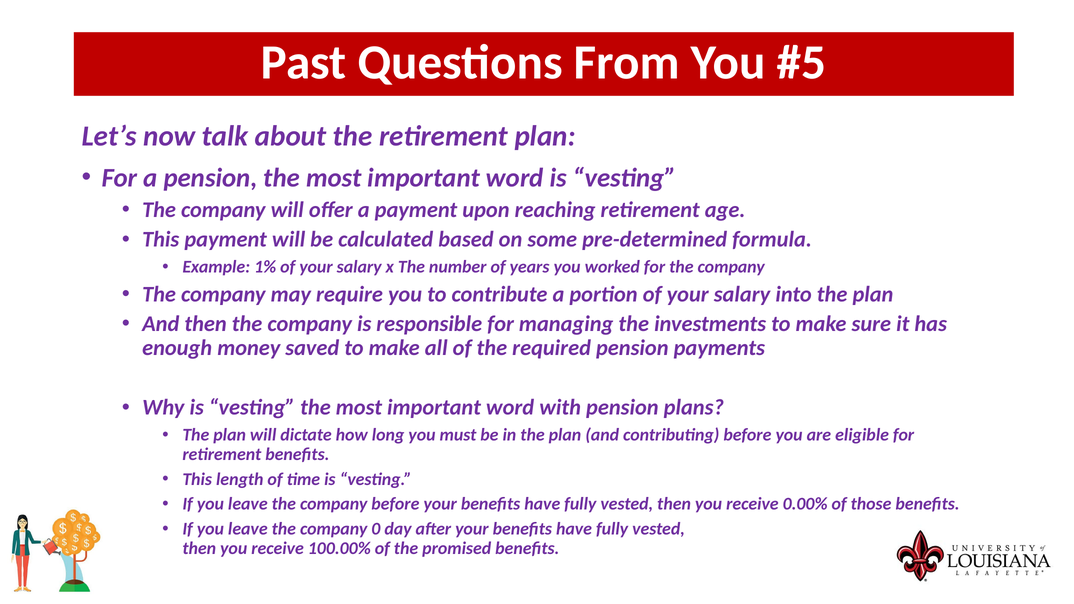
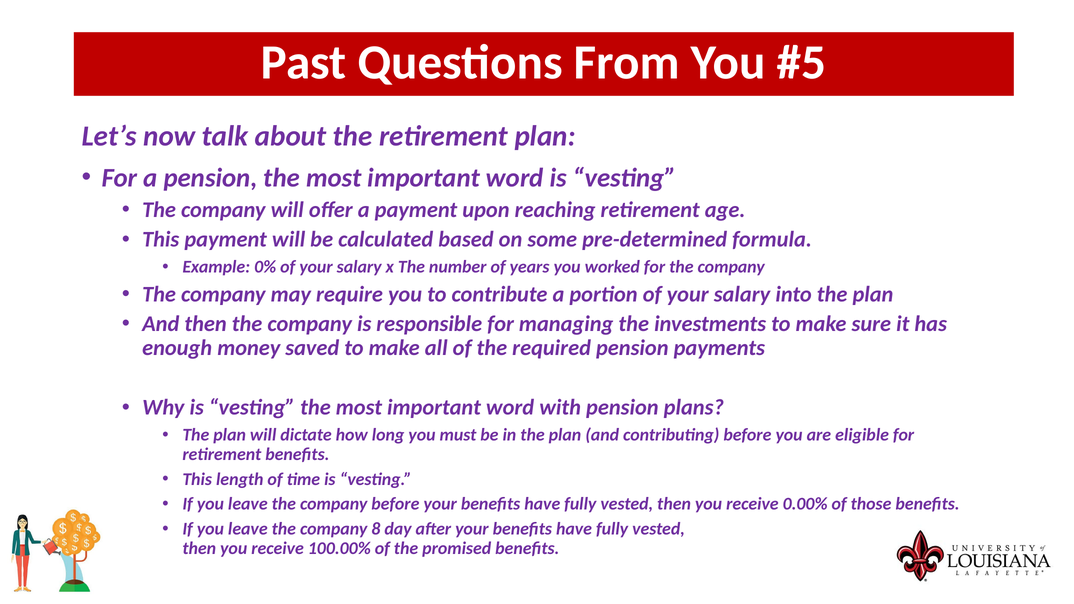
1%: 1% -> 0%
0: 0 -> 8
